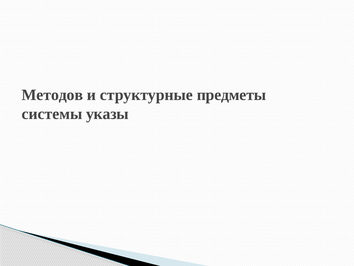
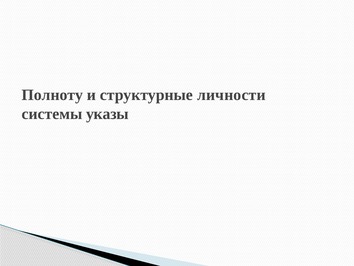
Методов: Методов -> Полноту
предметы: предметы -> личности
